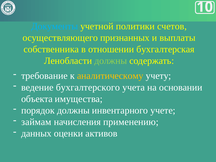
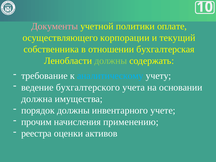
Документы colour: light blue -> pink
счетов: счетов -> оплате
признанных: признанных -> корпорации
выплаты: выплаты -> текущий
аналитическому colour: yellow -> light blue
объекта: объекта -> должна
займам: займам -> прочим
данных: данных -> реестра
